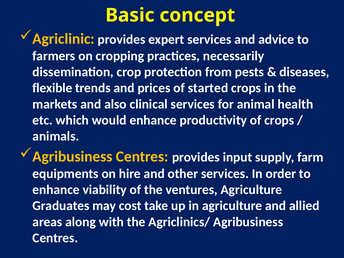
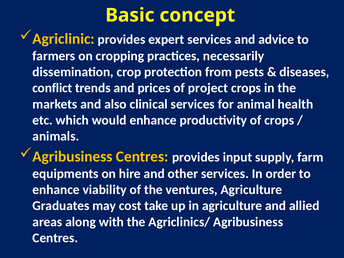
flexible: flexible -> conflict
started: started -> project
